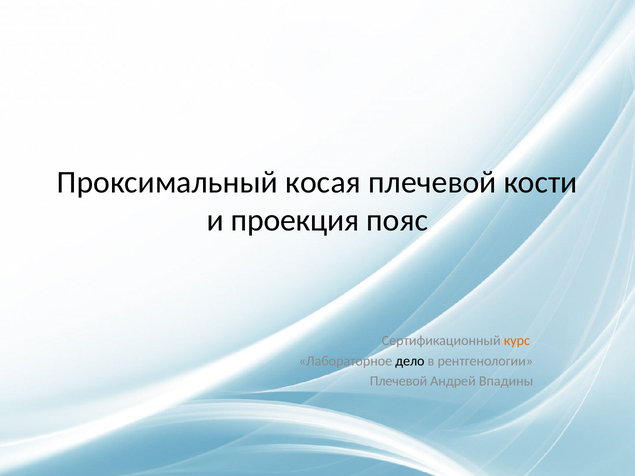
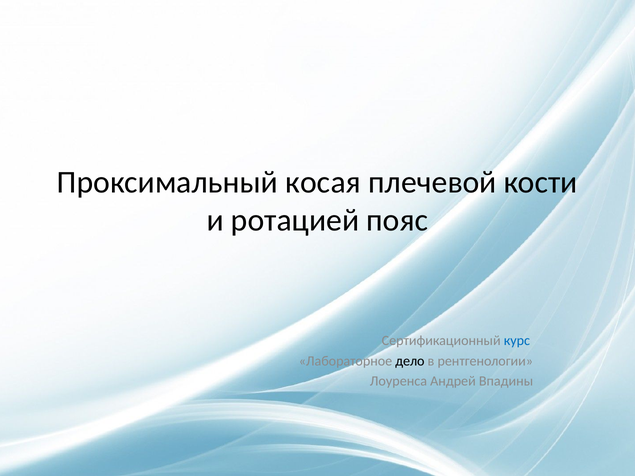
проекция: проекция -> ротацией
курс colour: orange -> blue
Плечевой at (399, 381): Плечевой -> Лoypeнca
